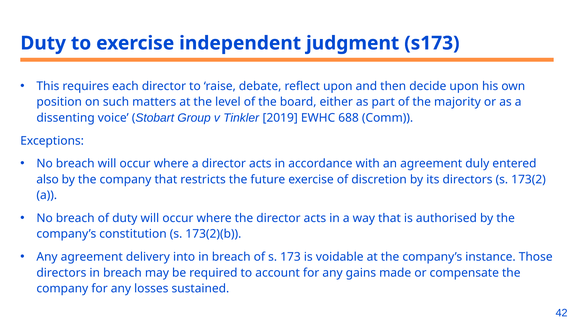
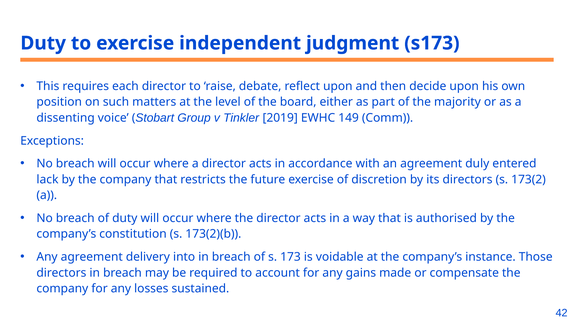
688: 688 -> 149
also: also -> lack
